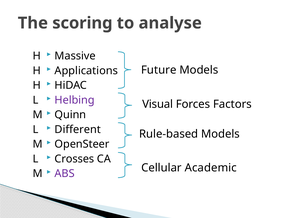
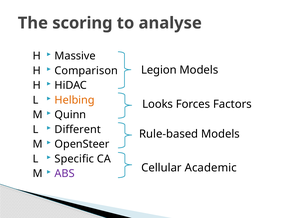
Applications: Applications -> Comparison
Future: Future -> Legion
Helbing colour: purple -> orange
Visual: Visual -> Looks
Crosses: Crosses -> Specific
